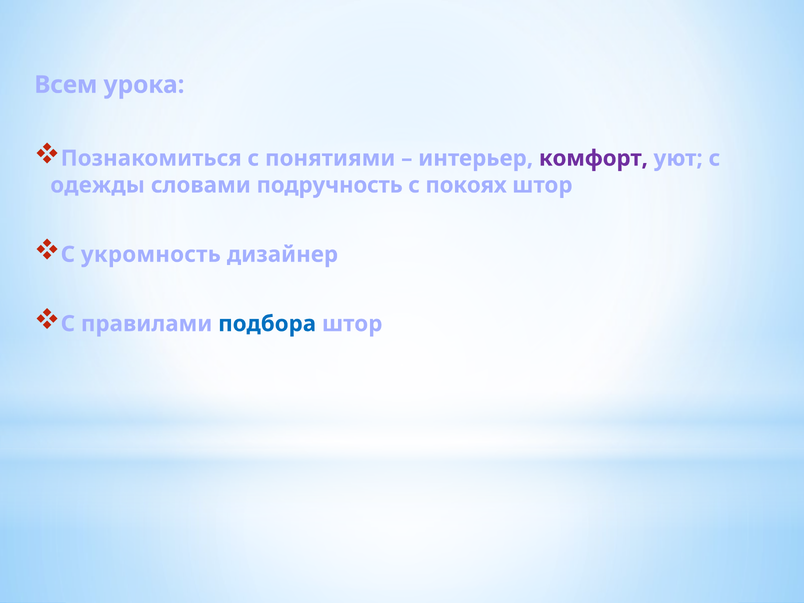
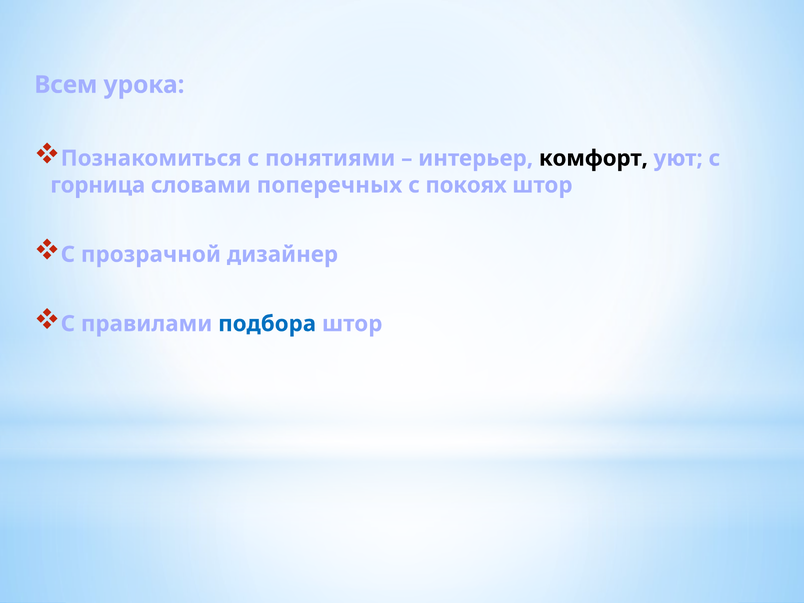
комфорт colour: purple -> black
одежды: одежды -> горница
подручность: подручность -> поперечных
укромность: укромность -> прозрачной
